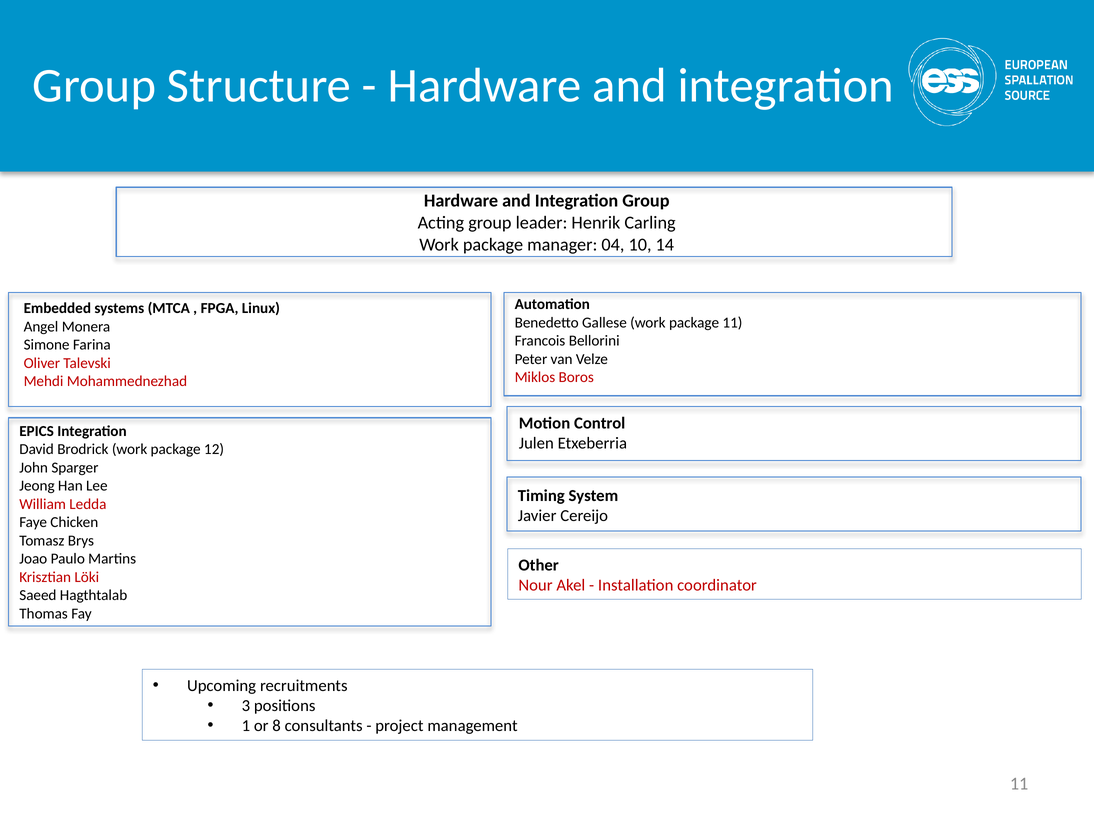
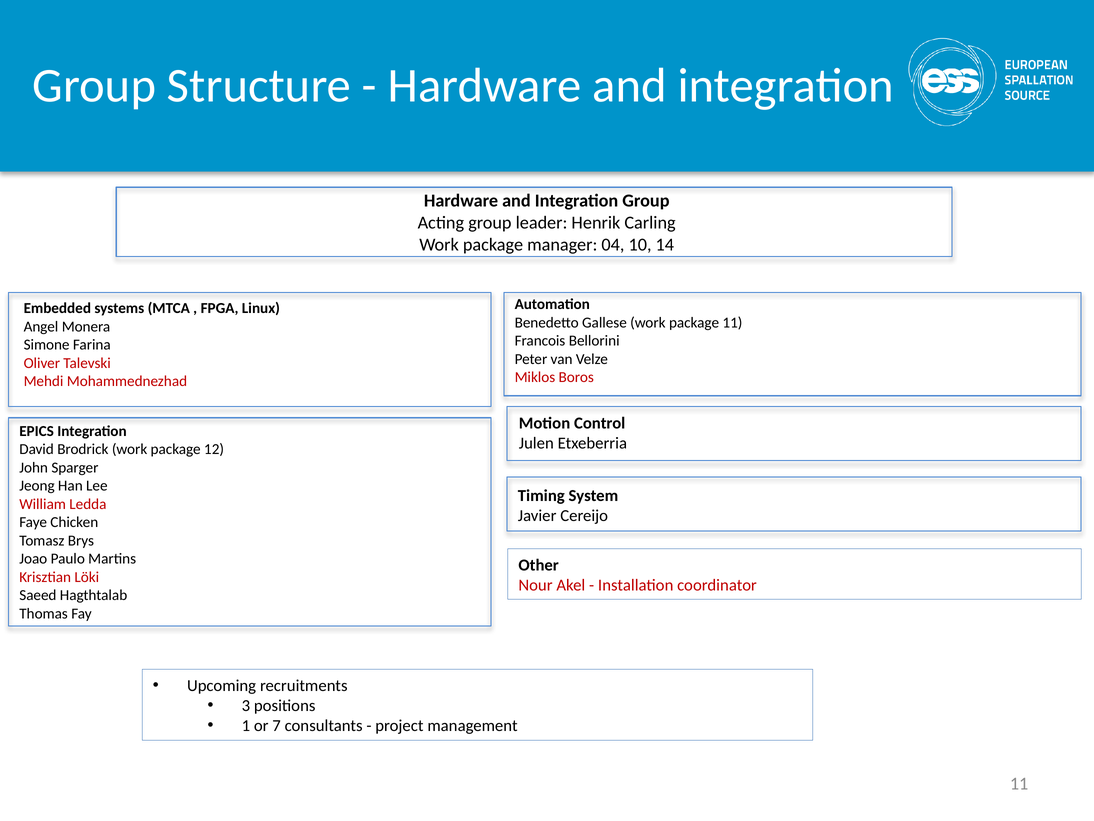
8: 8 -> 7
